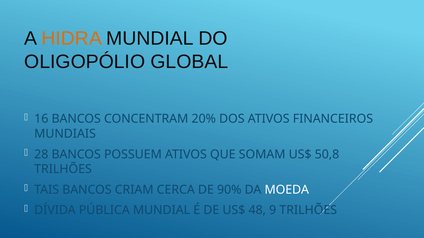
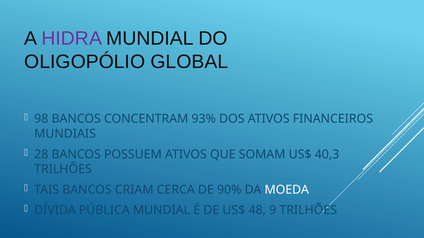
HIDRA colour: orange -> purple
16: 16 -> 98
20%: 20% -> 93%
50,8: 50,8 -> 40,3
